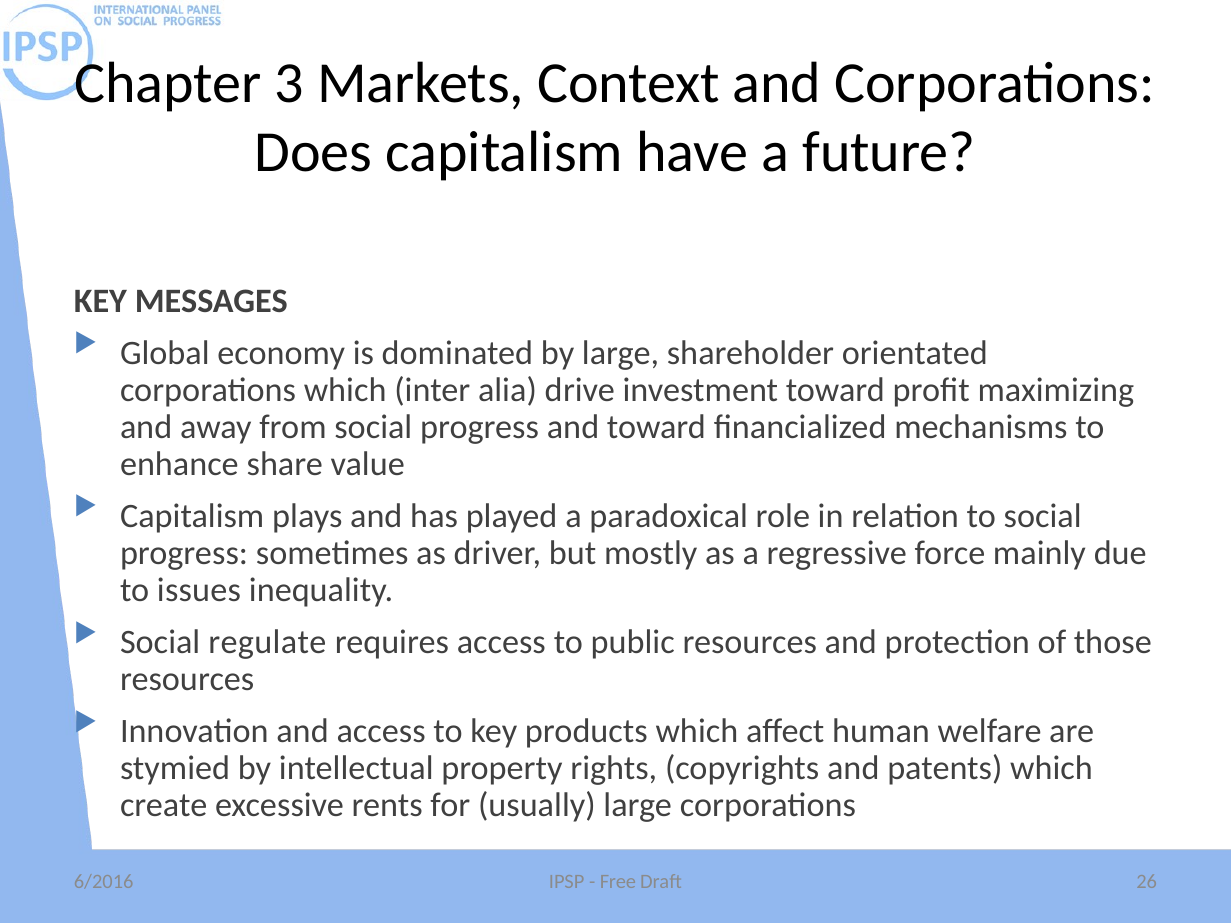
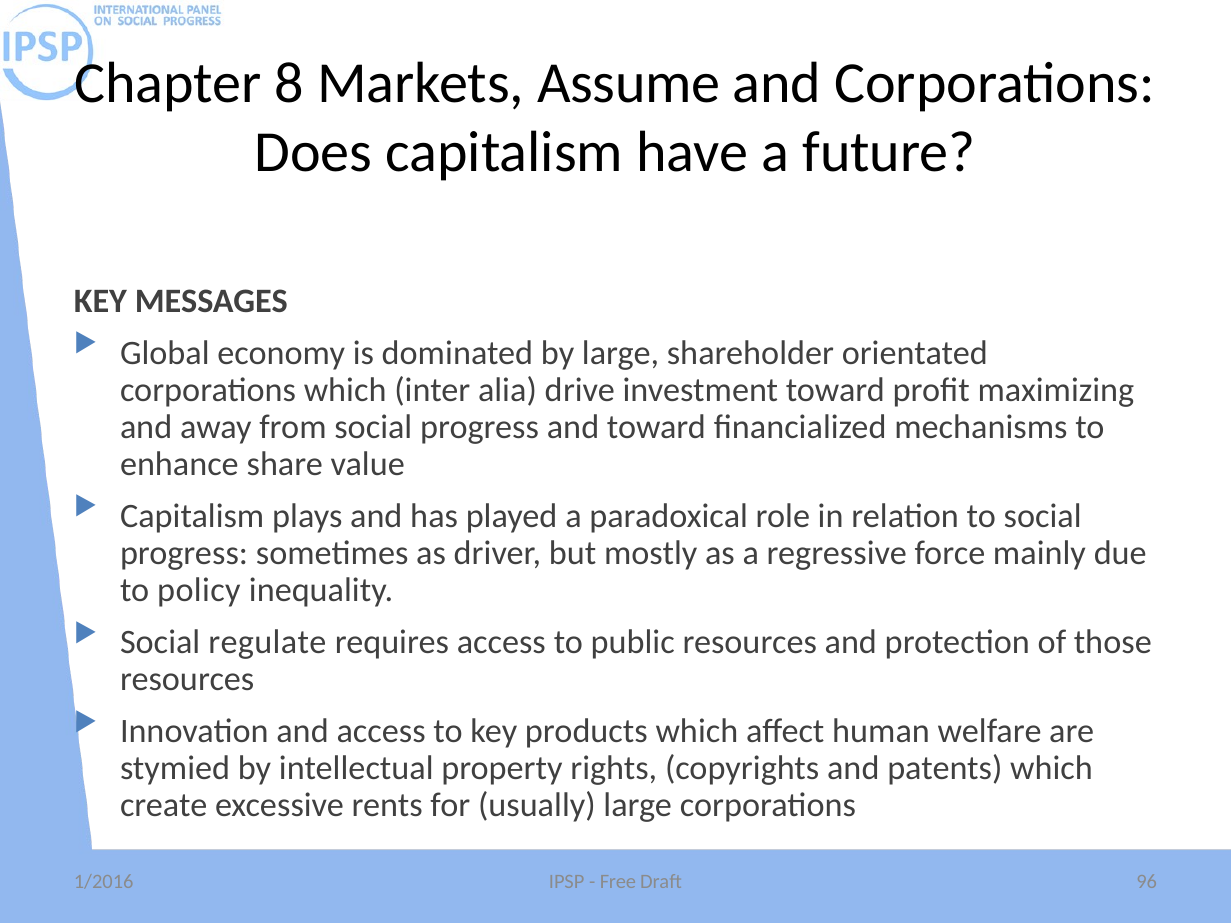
3: 3 -> 8
Context: Context -> Assume
issues: issues -> policy
26: 26 -> 96
6/2016: 6/2016 -> 1/2016
